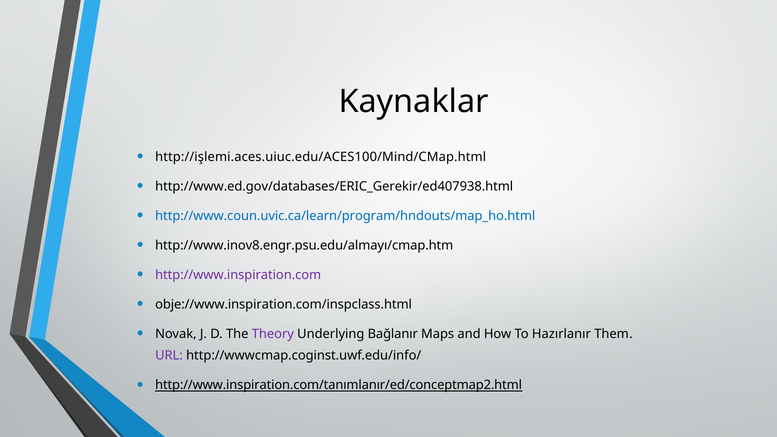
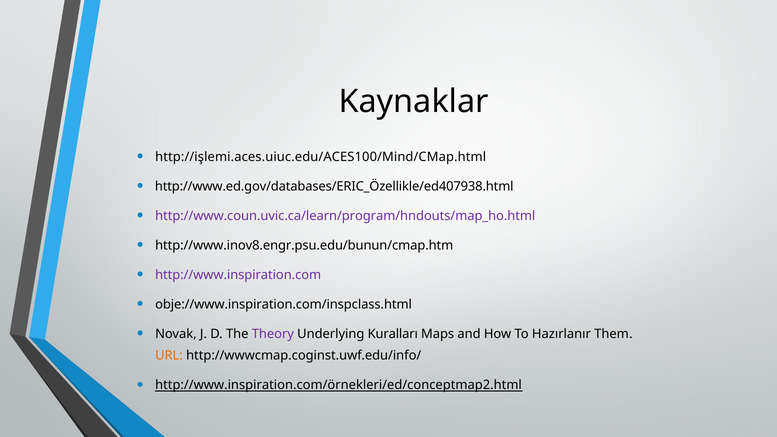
http://www.ed.gov/databases/ERIC_Gerekir/ed407938.html: http://www.ed.gov/databases/ERIC_Gerekir/ed407938.html -> http://www.ed.gov/databases/ERIC_Özellikle/ed407938.html
http://www.coun.uvic.ca/learn/program/hndouts/map_ho.html colour: blue -> purple
http://www.inov8.engr.psu.edu/almayı/cmap.htm: http://www.inov8.engr.psu.edu/almayı/cmap.htm -> http://www.inov8.engr.psu.edu/bunun/cmap.htm
Bağlanır: Bağlanır -> Kuralları
URL colour: purple -> orange
http://www.inspiration.com/tanımlanır/ed/conceptmap2.html: http://www.inspiration.com/tanımlanır/ed/conceptmap2.html -> http://www.inspiration.com/örnekleri/ed/conceptmap2.html
